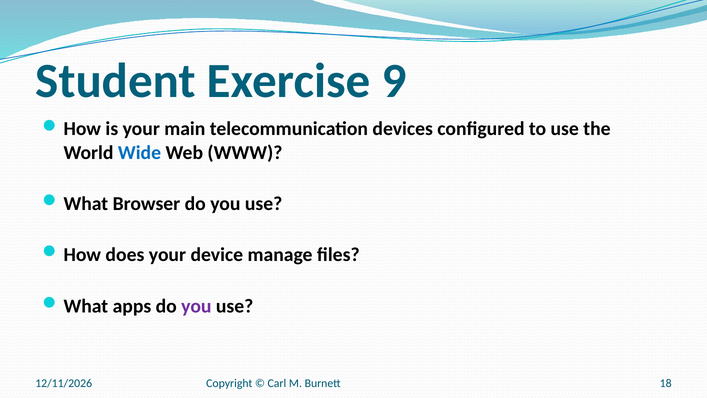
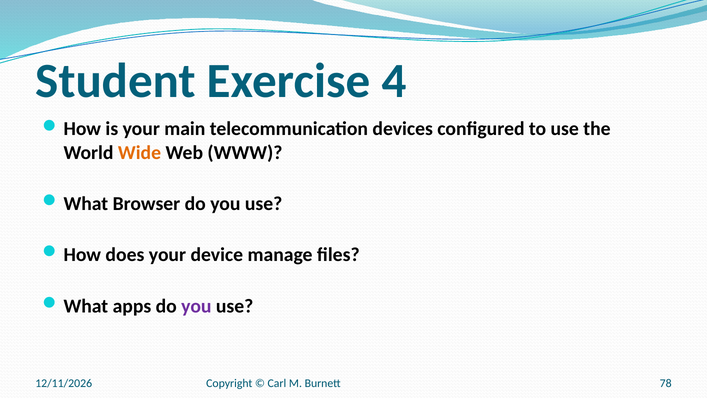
9: 9 -> 4
Wide colour: blue -> orange
18: 18 -> 78
